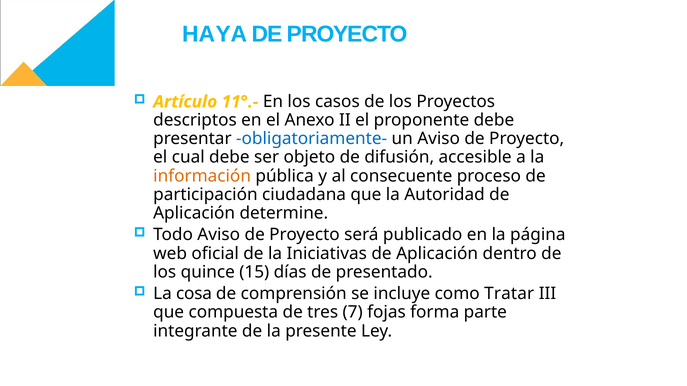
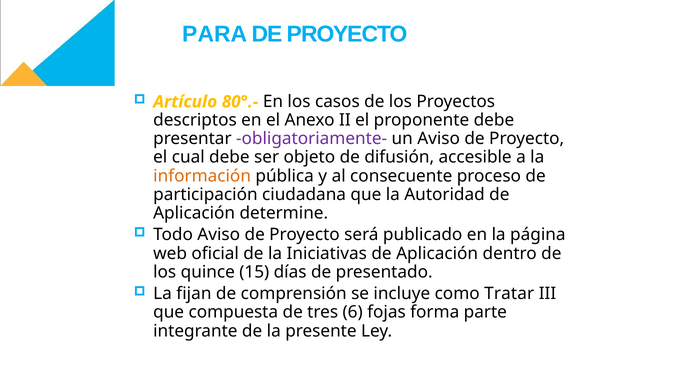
HAYA: HAYA -> PARA
11°.-: 11°.- -> 80°.-
obligatoriamente- colour: blue -> purple
cosa: cosa -> fijan
7: 7 -> 6
